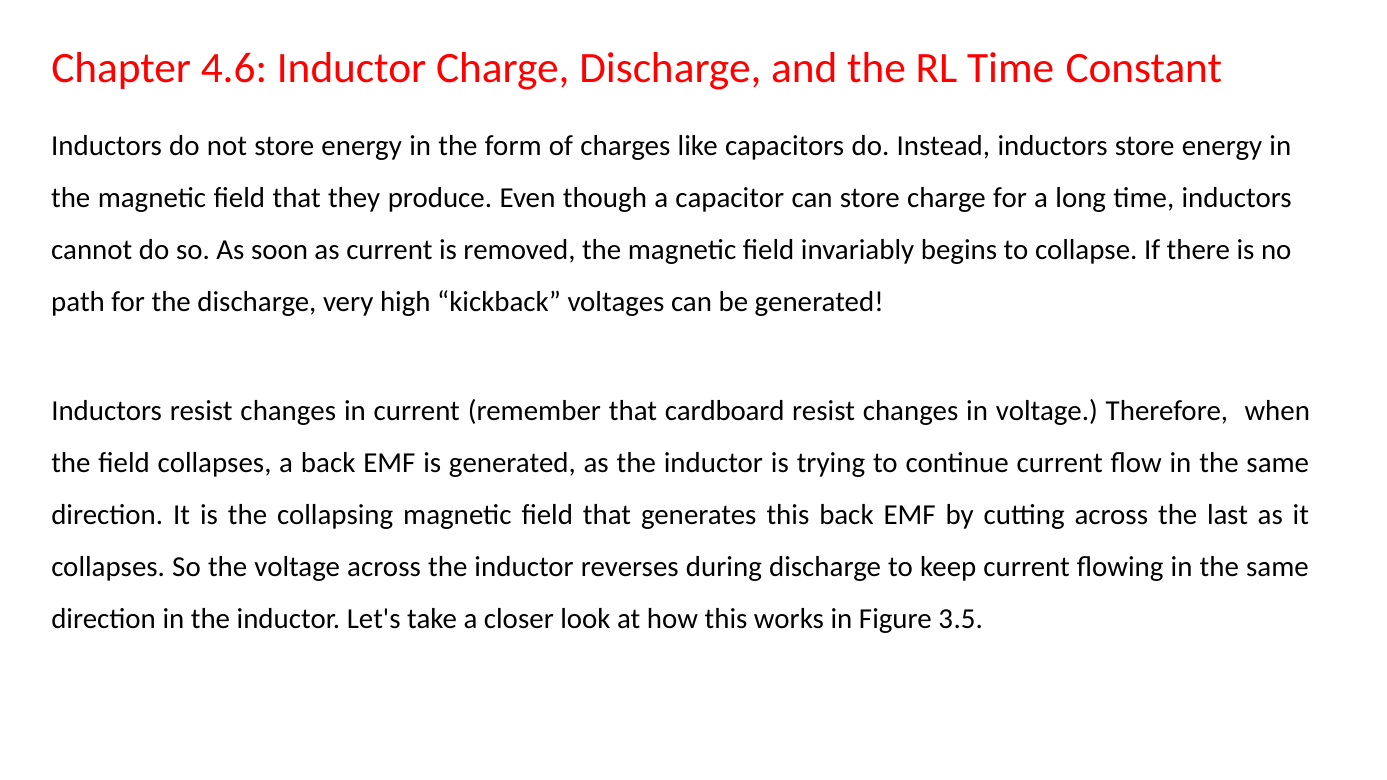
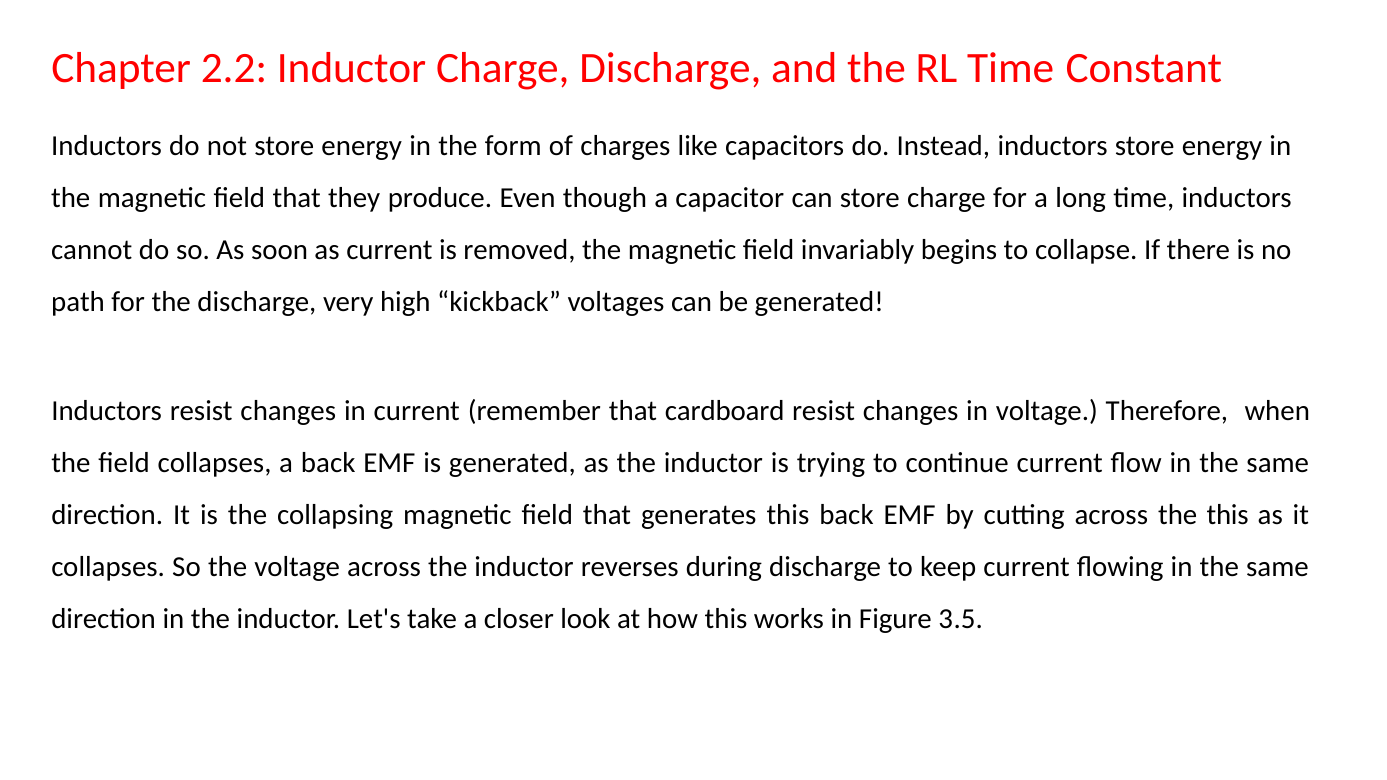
4.6: 4.6 -> 2.2
the last: last -> this
